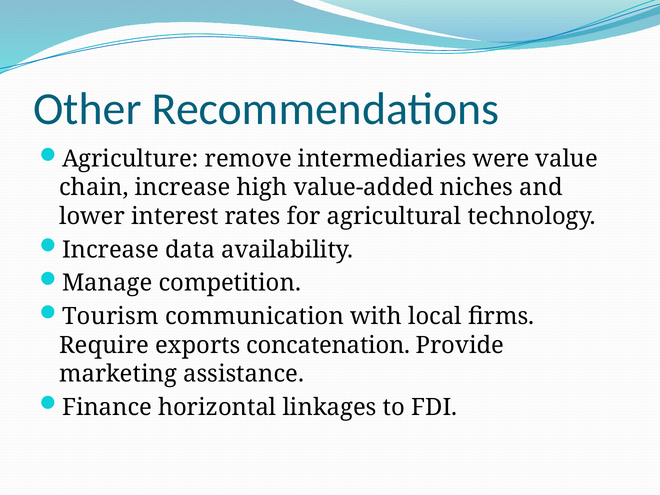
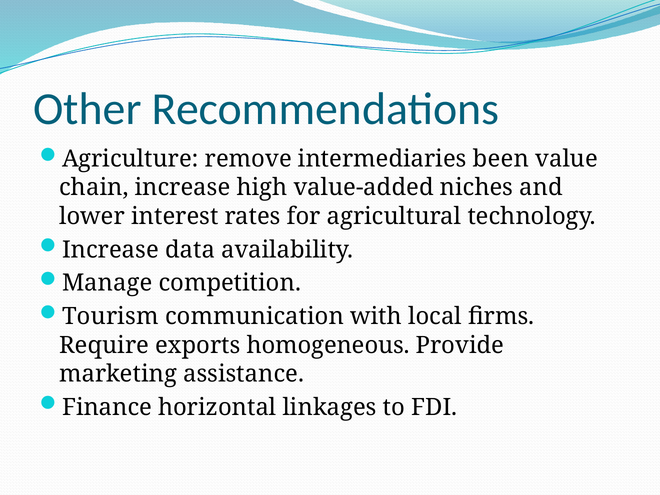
were: were -> been
concatenation: concatenation -> homogeneous
